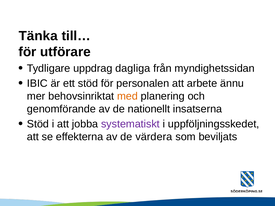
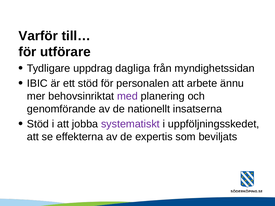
Tänka: Tänka -> Varför
med colour: orange -> purple
värdera: värdera -> expertis
